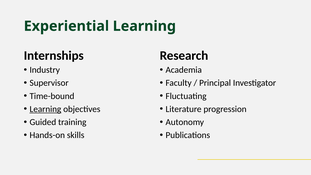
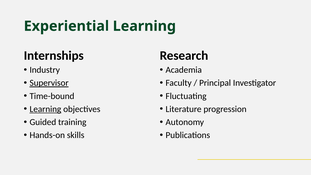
Supervisor underline: none -> present
